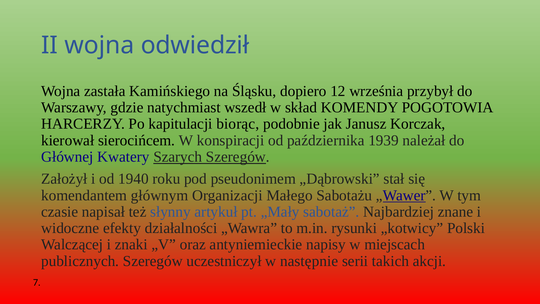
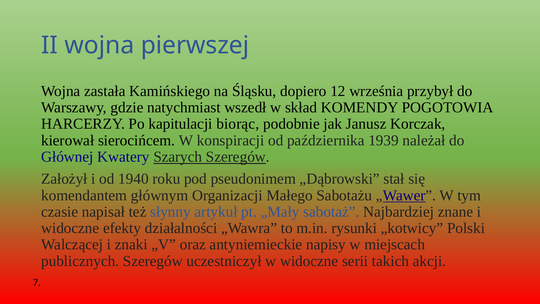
odwiedził: odwiedził -> pierwszej
w następnie: następnie -> widoczne
